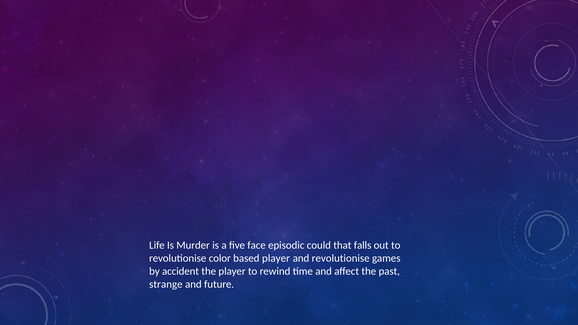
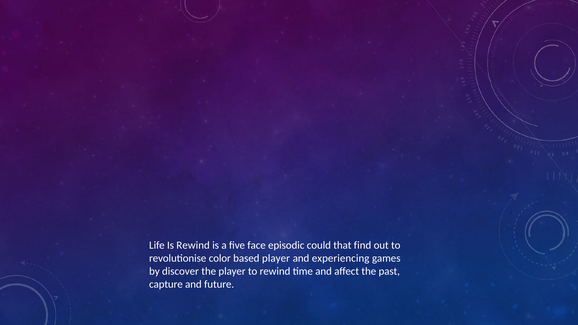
Is Murder: Murder -> Rewind
falls: falls -> find
and revolutionise: revolutionise -> experiencing
accident: accident -> discover
strange: strange -> capture
